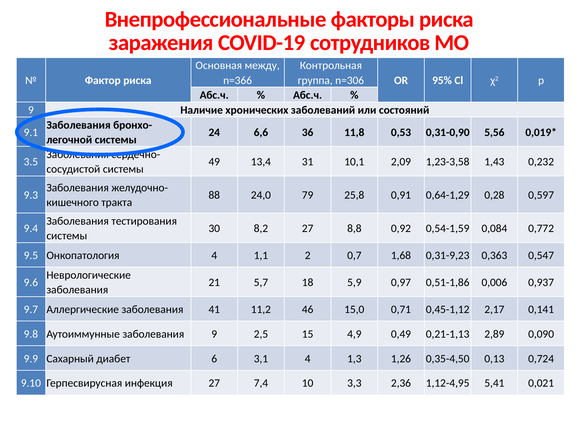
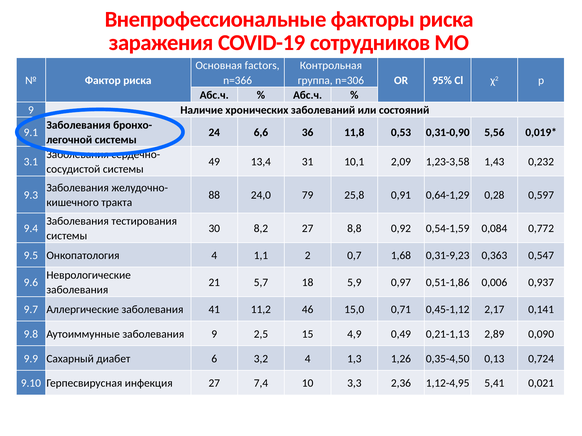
между: между -> factors
3.5: 3.5 -> 3.1
3,1: 3,1 -> 3,2
